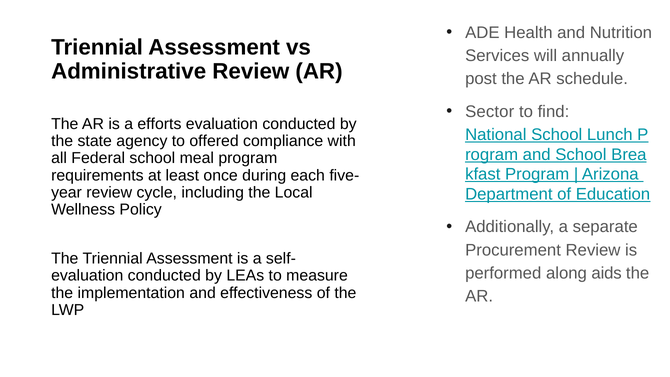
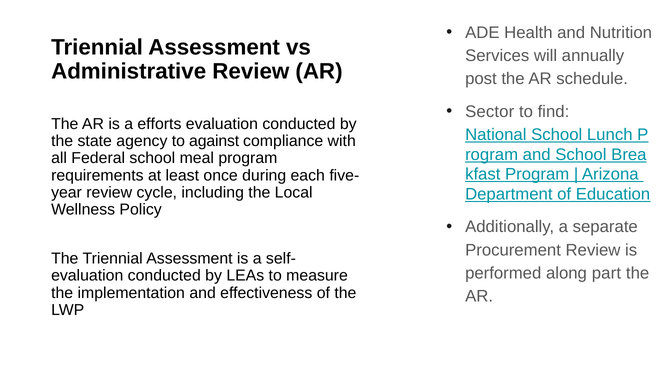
offered: offered -> against
aids: aids -> part
